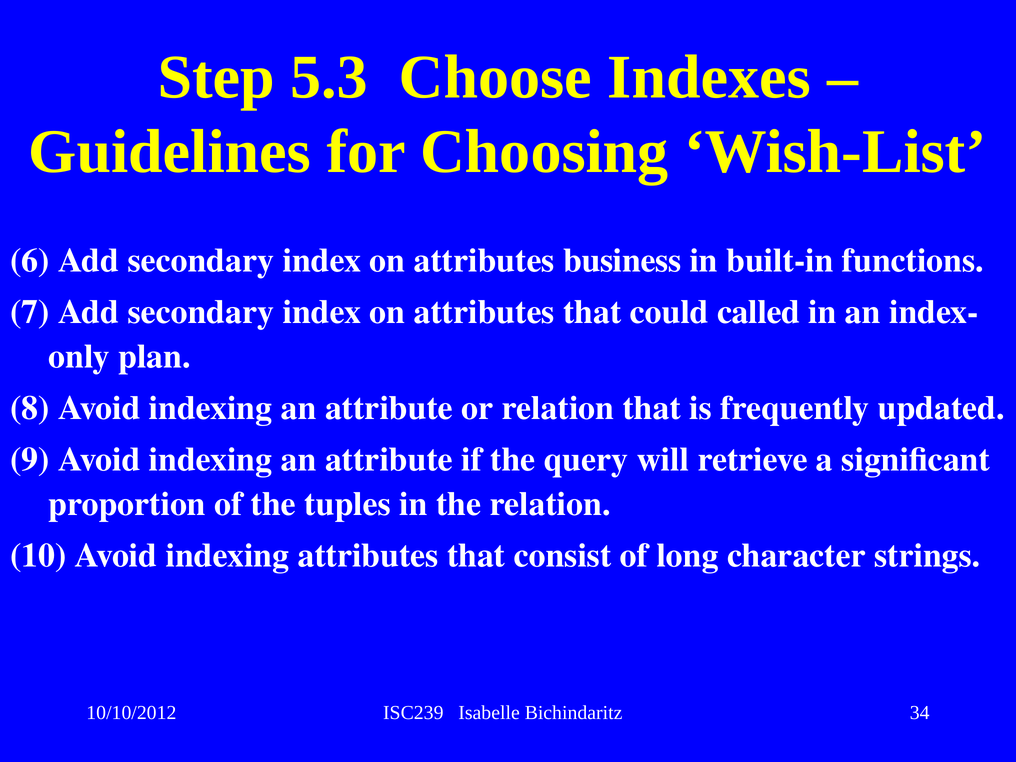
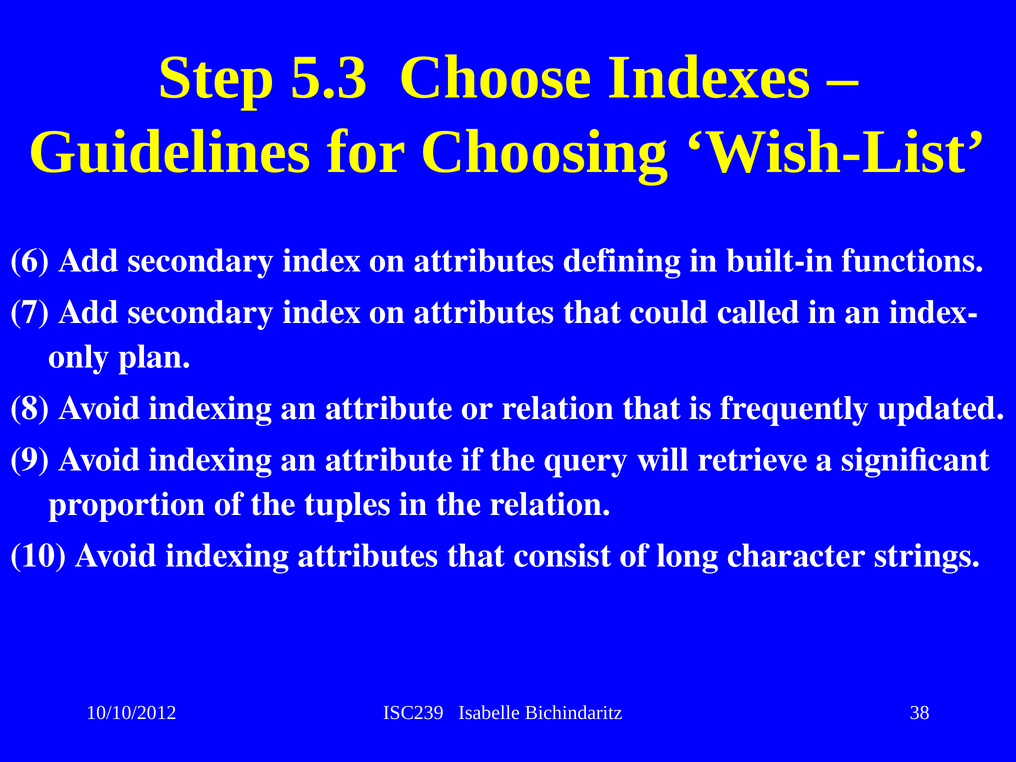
business: business -> defining
34: 34 -> 38
